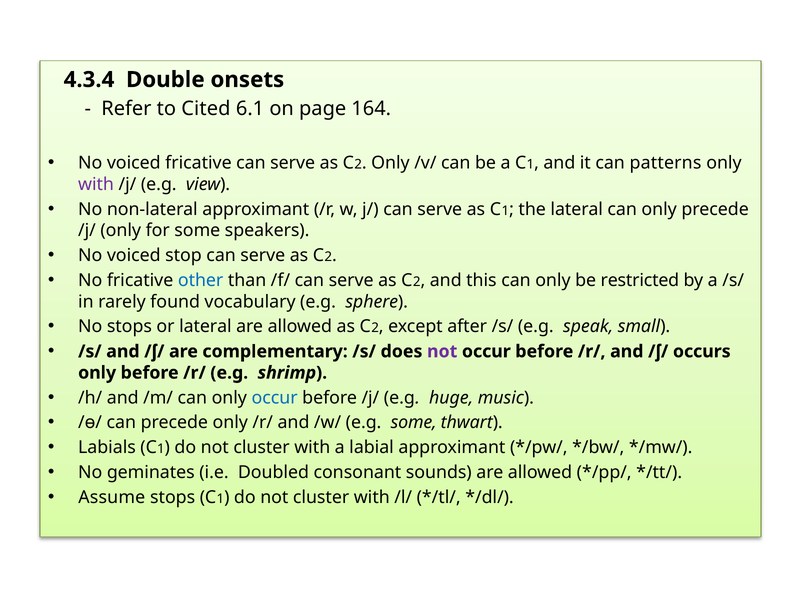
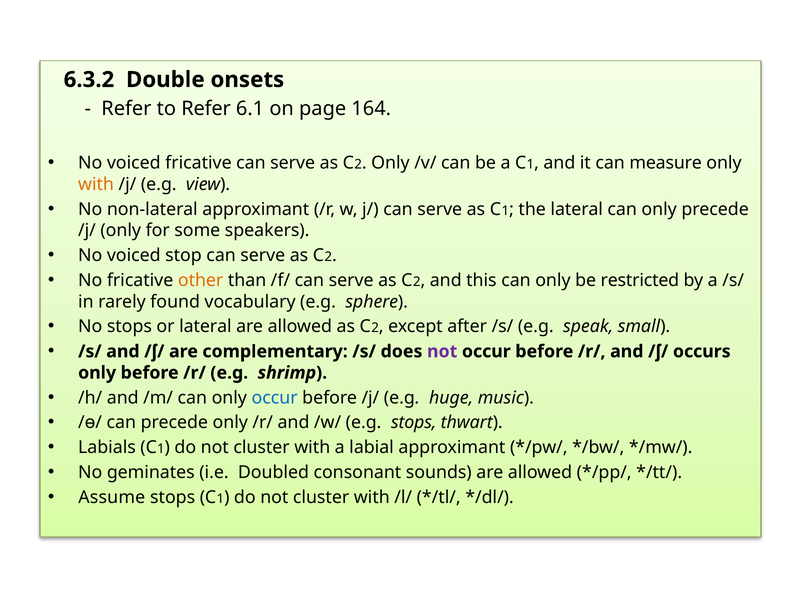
4.3.4: 4.3.4 -> 6.3.2
to Cited: Cited -> Refer
patterns: patterns -> measure
with at (96, 184) colour: purple -> orange
other colour: blue -> orange
e.g some: some -> stops
